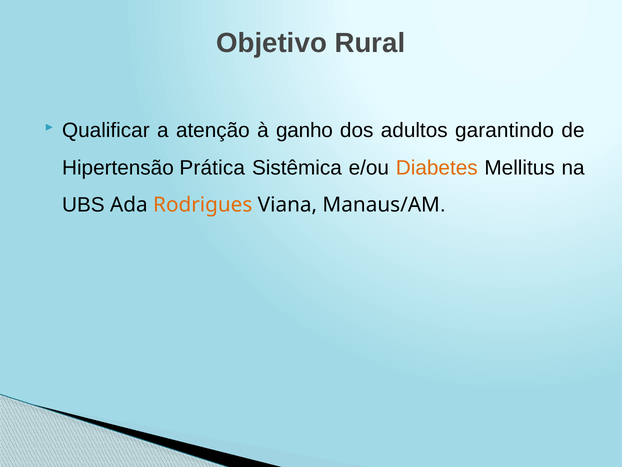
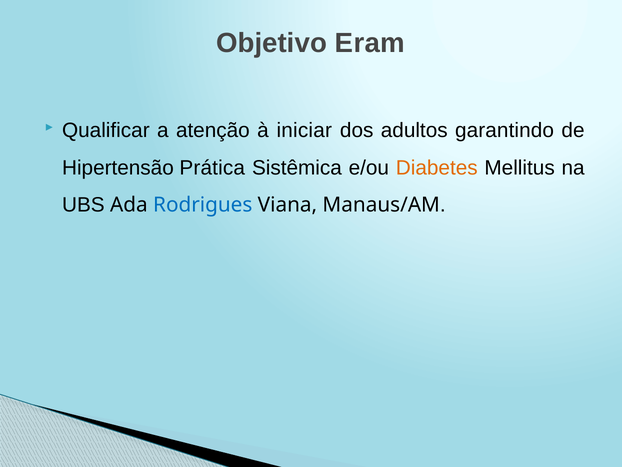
Rural: Rural -> Eram
ganho: ganho -> iniciar
Rodrigues colour: orange -> blue
